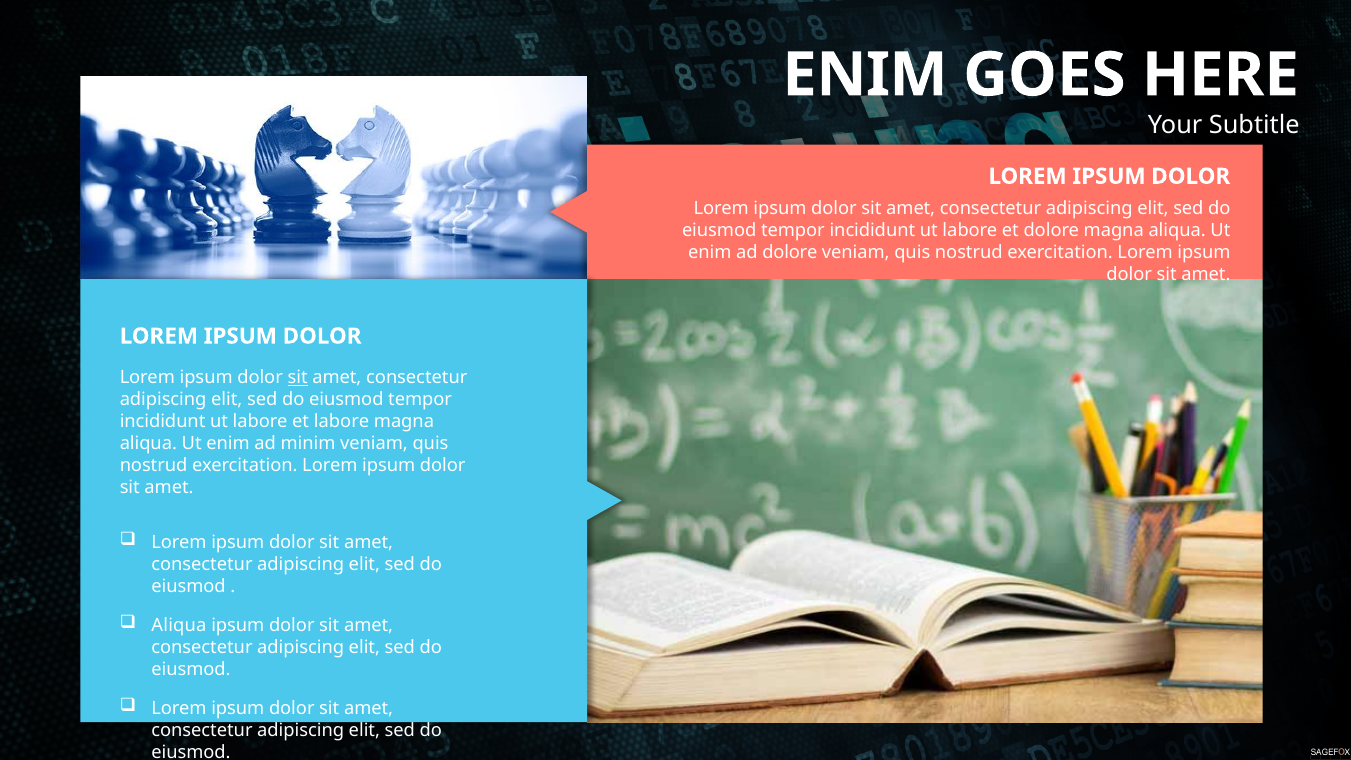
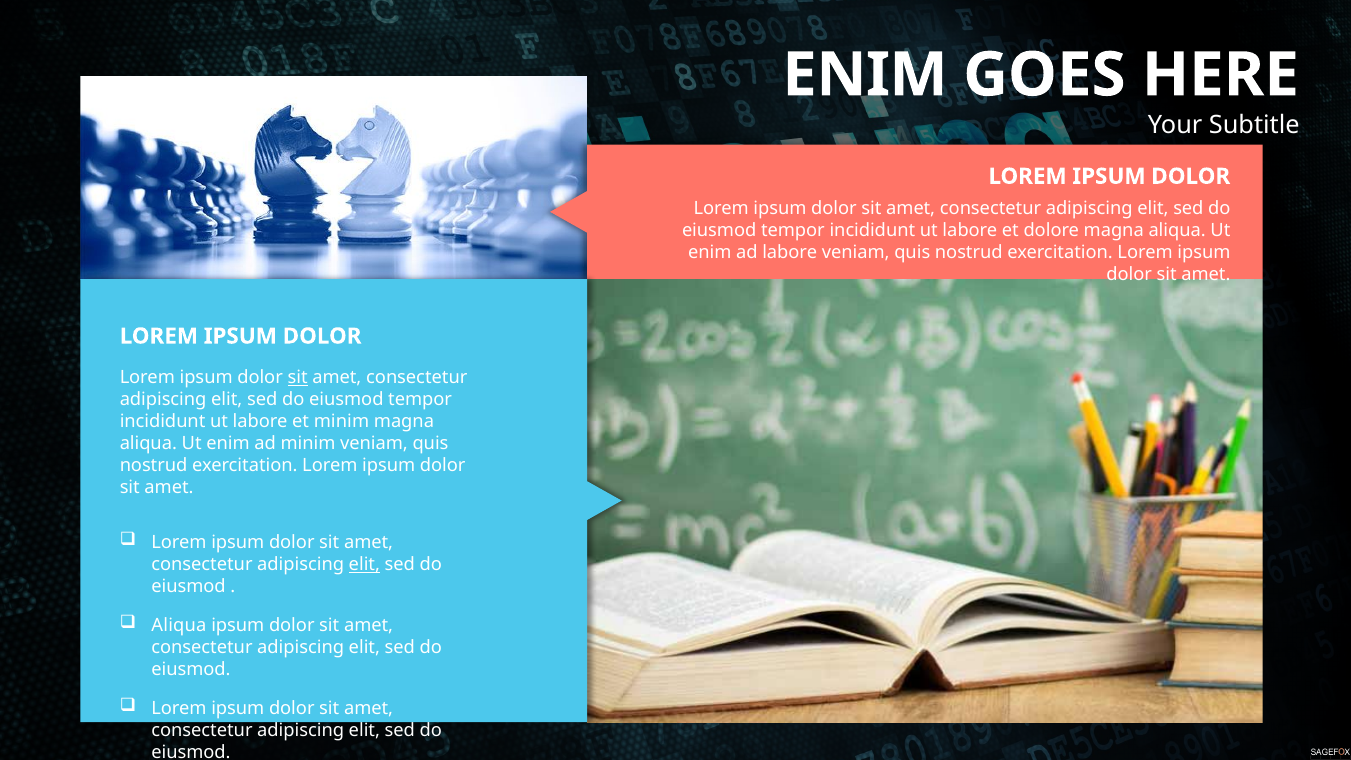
ad dolore: dolore -> labore
et labore: labore -> minim
elit at (364, 565) underline: none -> present
